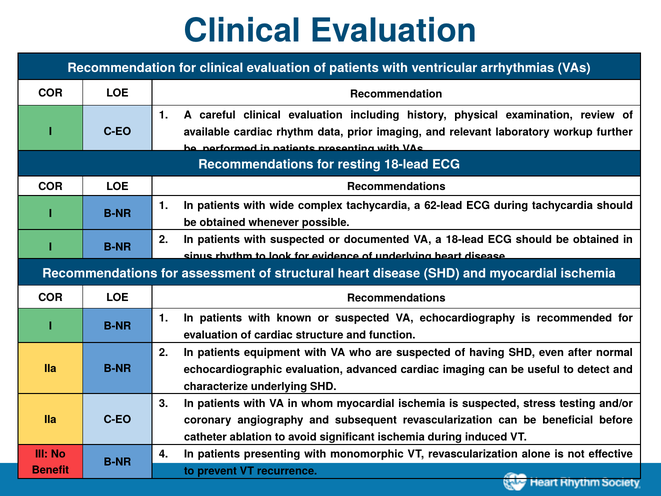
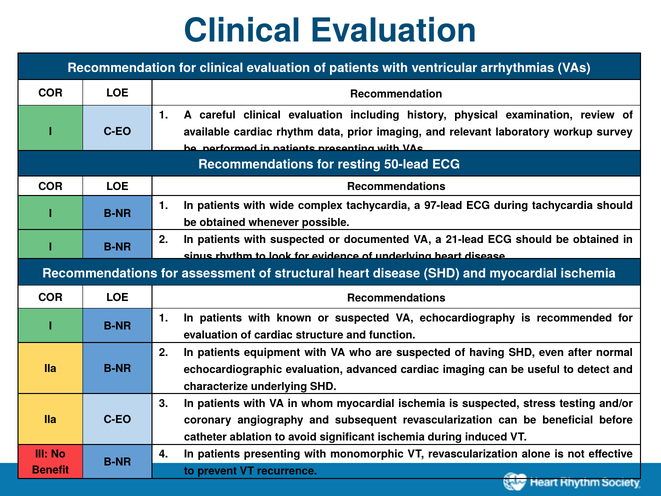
further: further -> survey
resting 18-lead: 18-lead -> 50-lead
62-lead: 62-lead -> 97-lead
a 18-lead: 18-lead -> 21-lead
